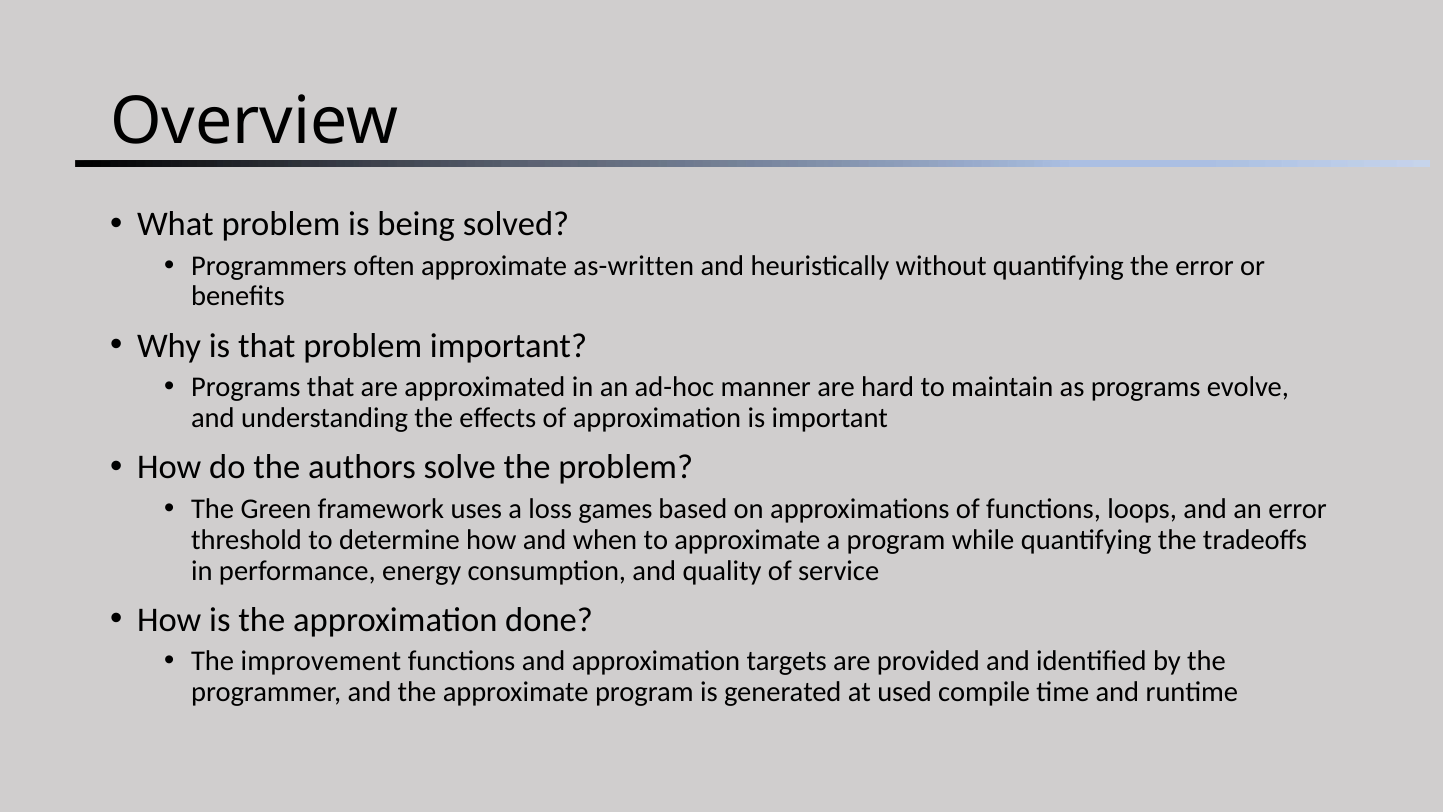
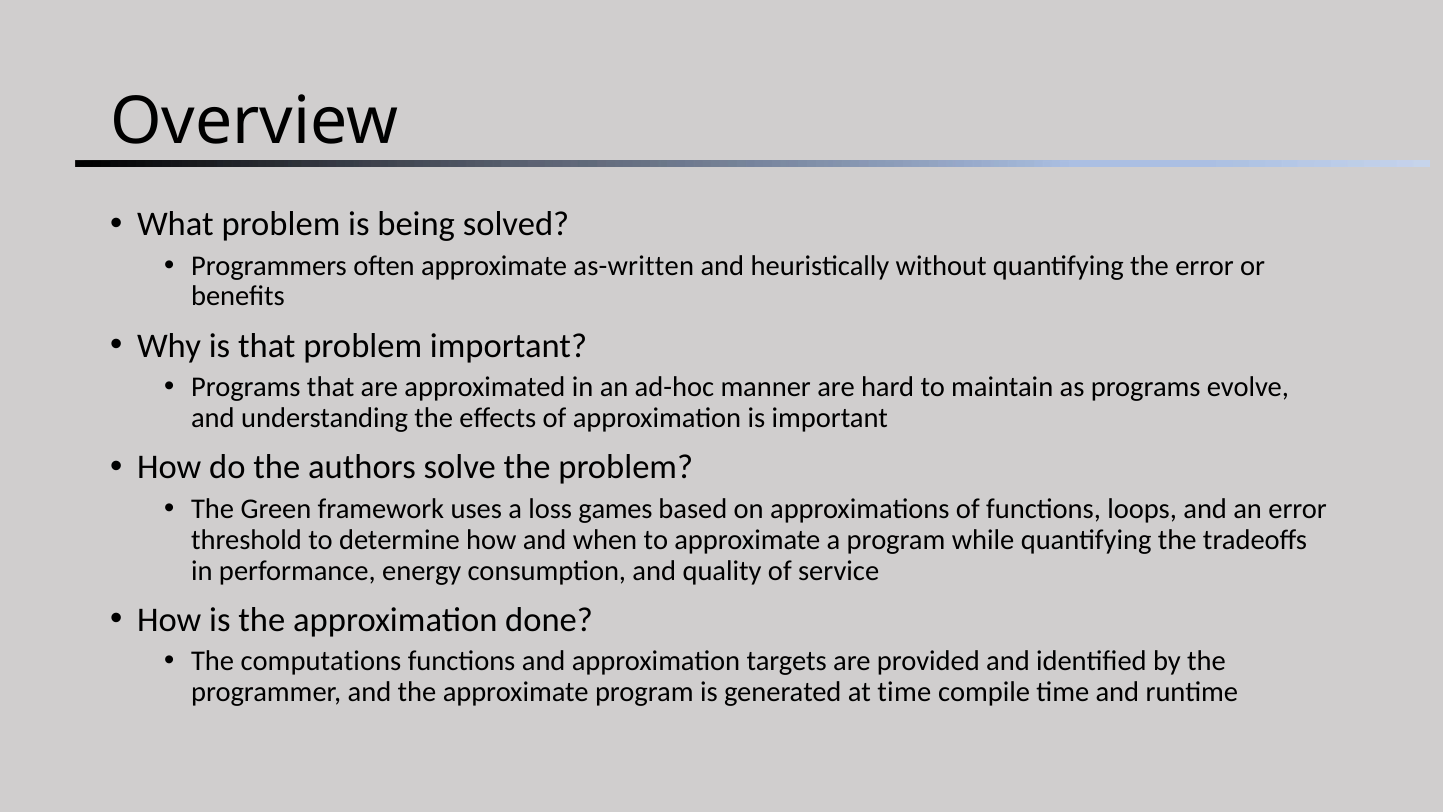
improvement: improvement -> computations
at used: used -> time
